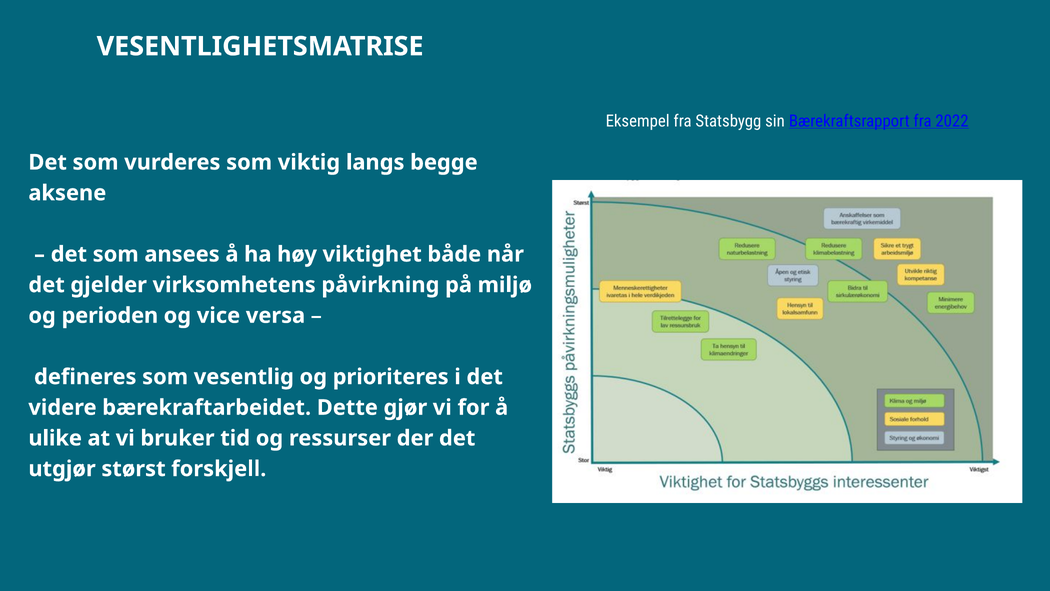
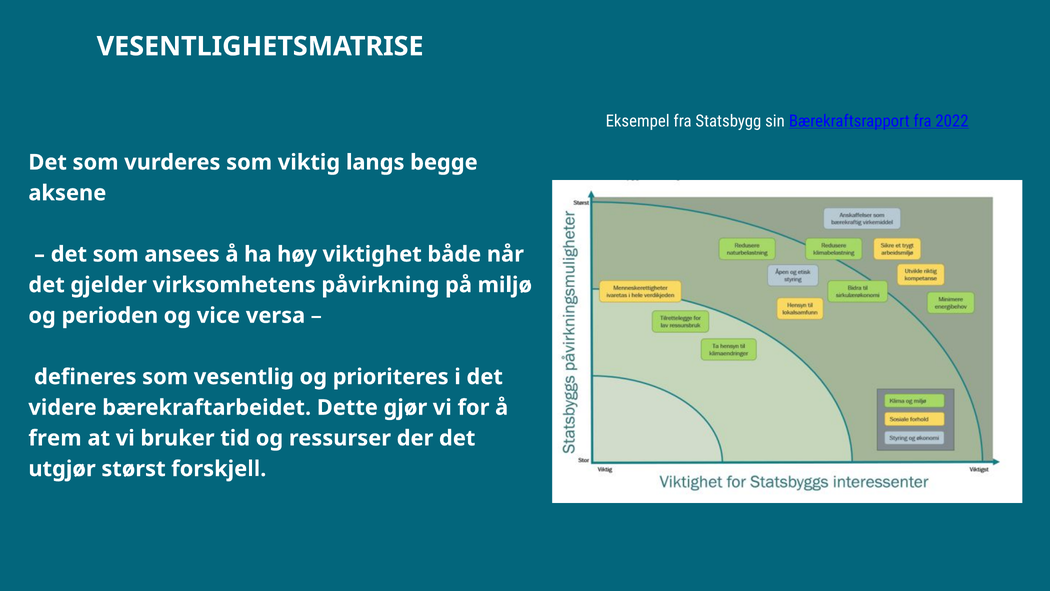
ulike: ulike -> frem
